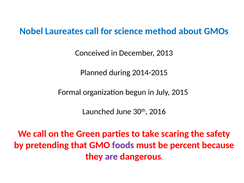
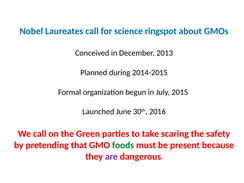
method: method -> ringspot
foods colour: purple -> green
percent: percent -> present
